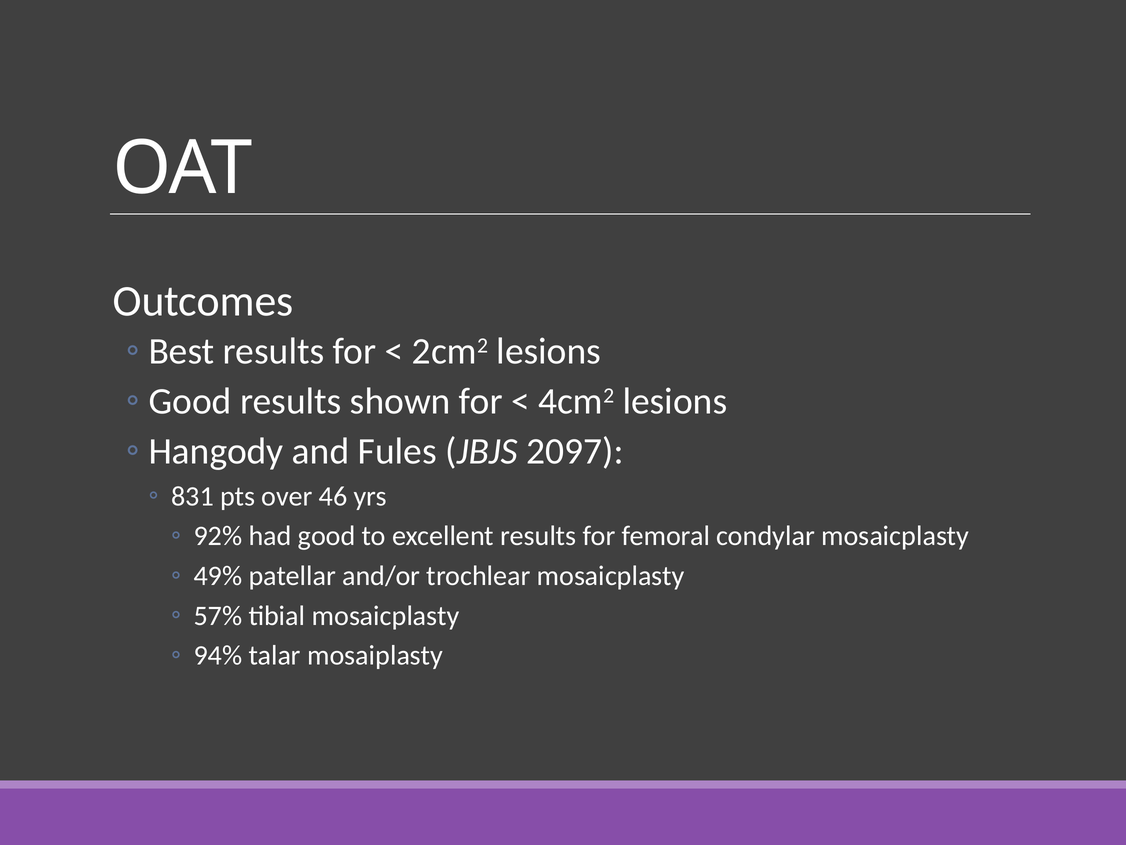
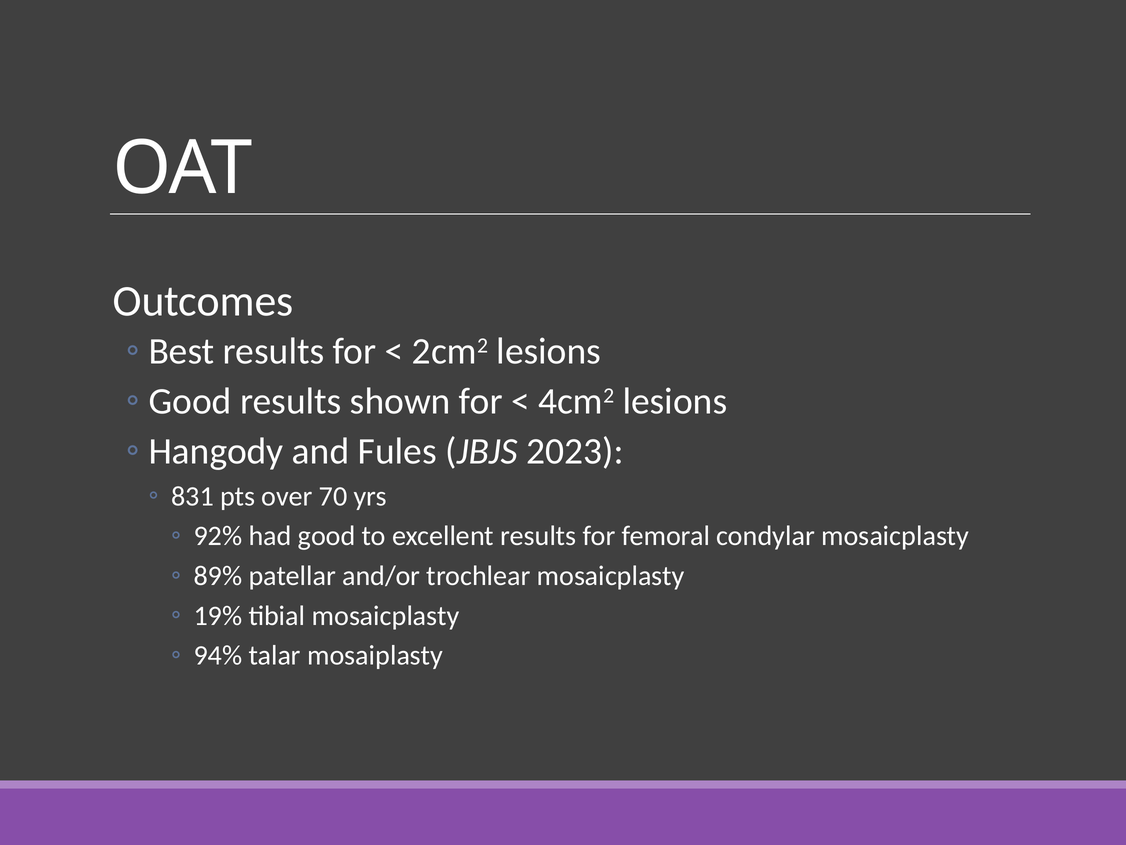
2097: 2097 -> 2023
46: 46 -> 70
49%: 49% -> 89%
57%: 57% -> 19%
